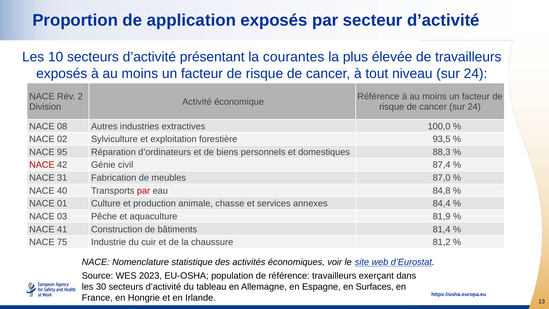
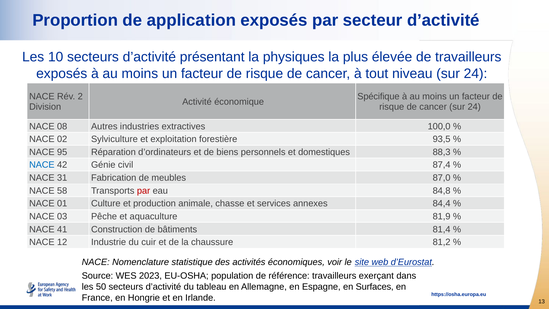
courantes: courantes -> physiques
Référence at (378, 96): Référence -> Spécifique
NACE at (42, 165) colour: red -> blue
40: 40 -> 58
75: 75 -> 12
30: 30 -> 50
